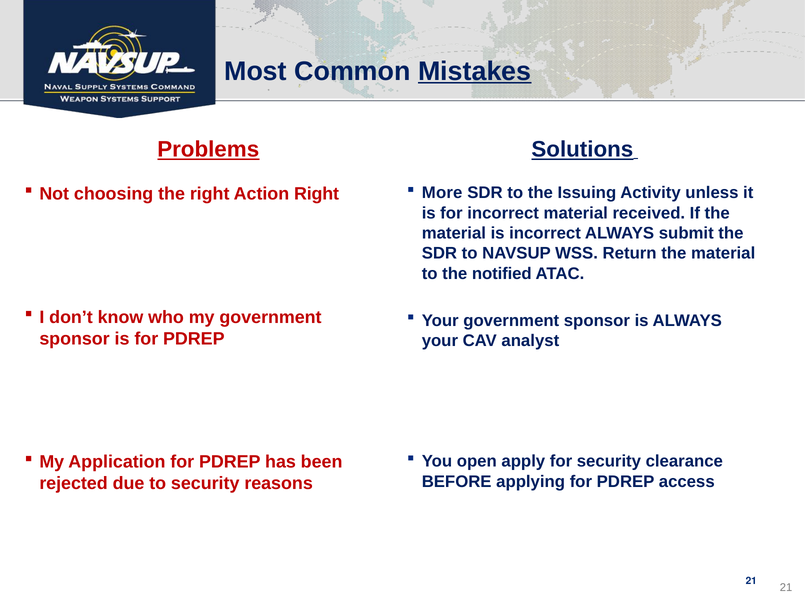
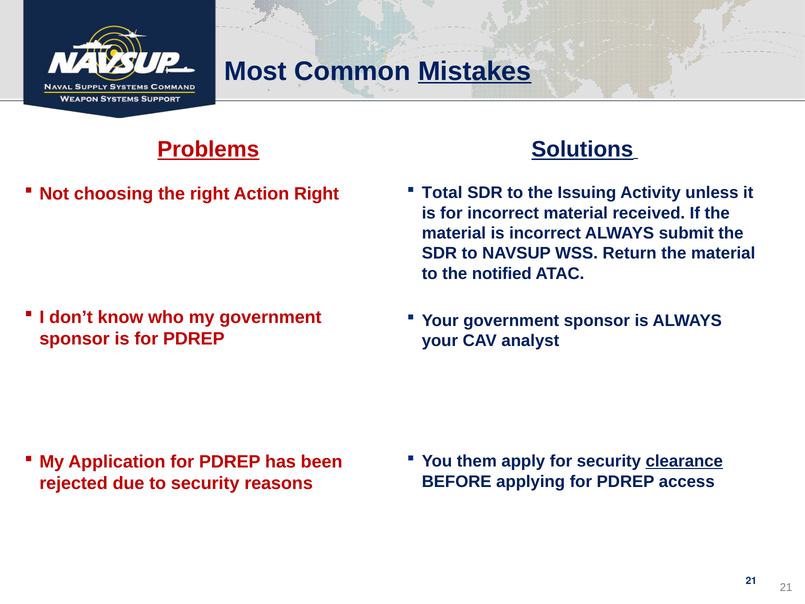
More: More -> Total
open: open -> them
clearance underline: none -> present
